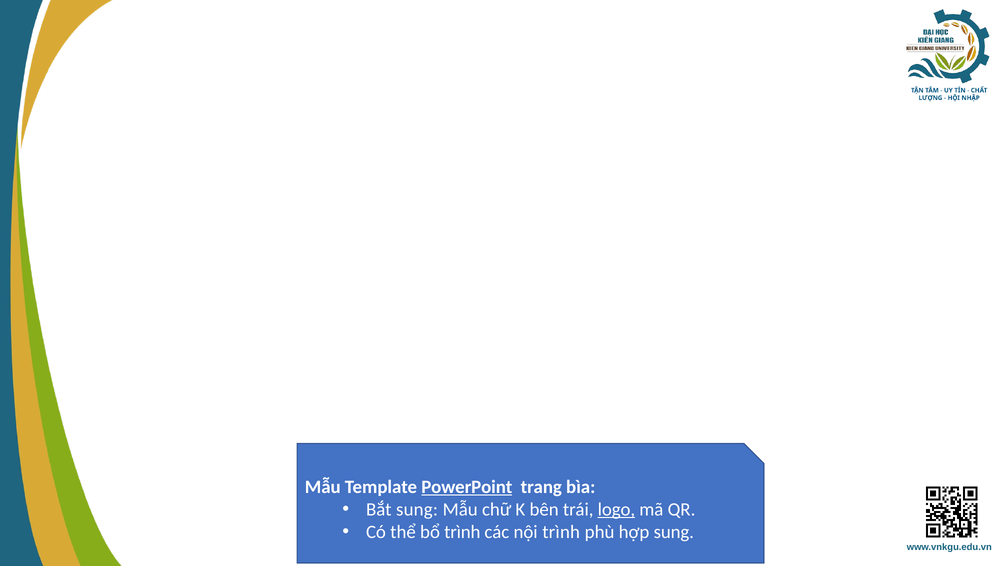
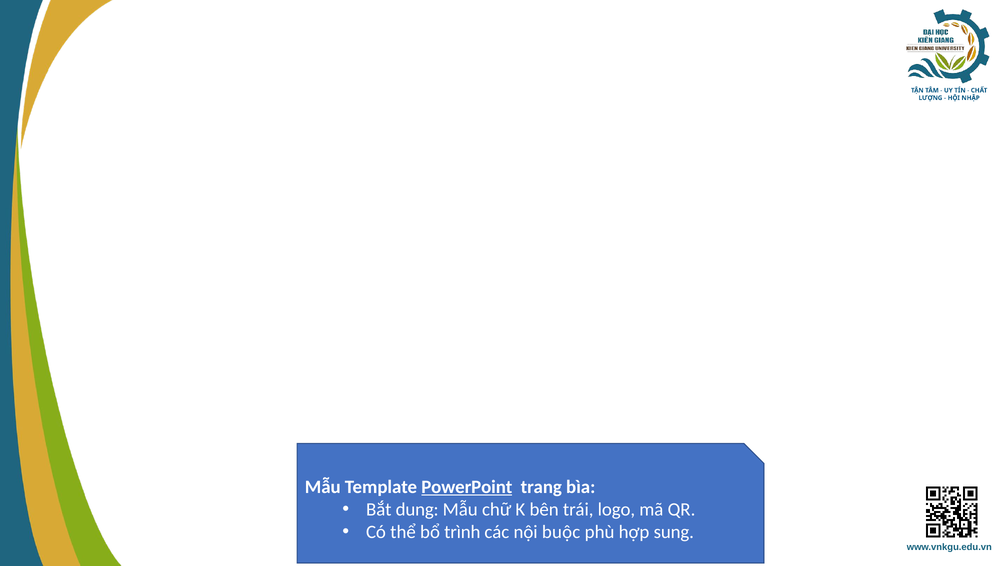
Bắt sung: sung -> dung
logo underline: present -> none
nội trình: trình -> buộc
